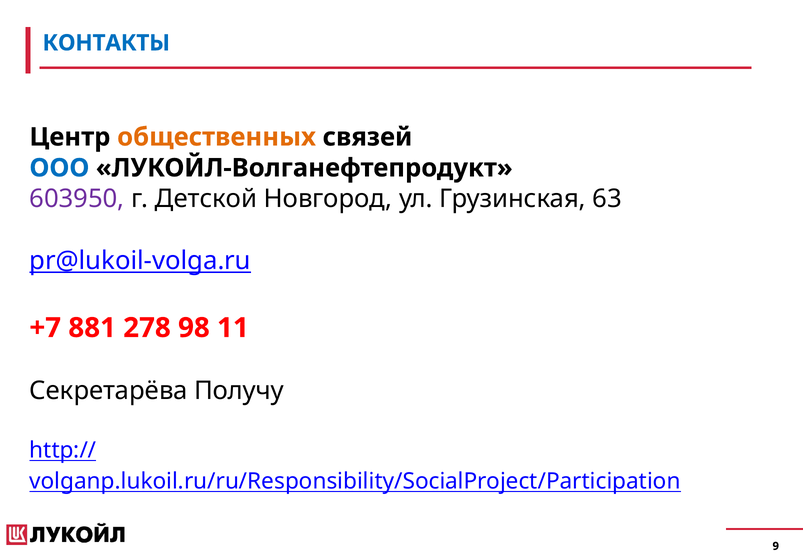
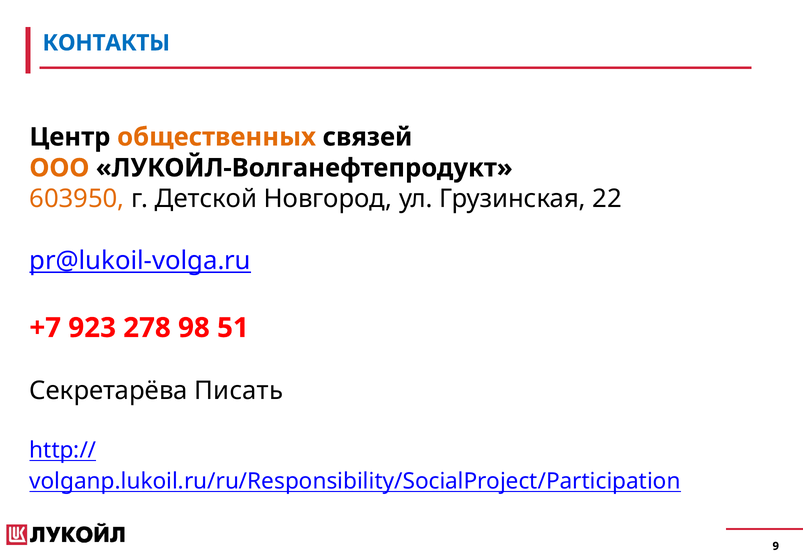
ООО colour: blue -> orange
603950 colour: purple -> orange
63: 63 -> 22
881: 881 -> 923
11: 11 -> 51
Получу: Получу -> Писать
